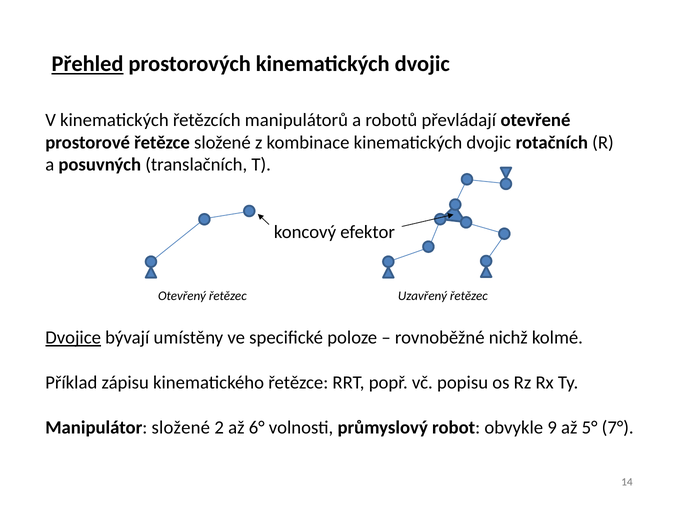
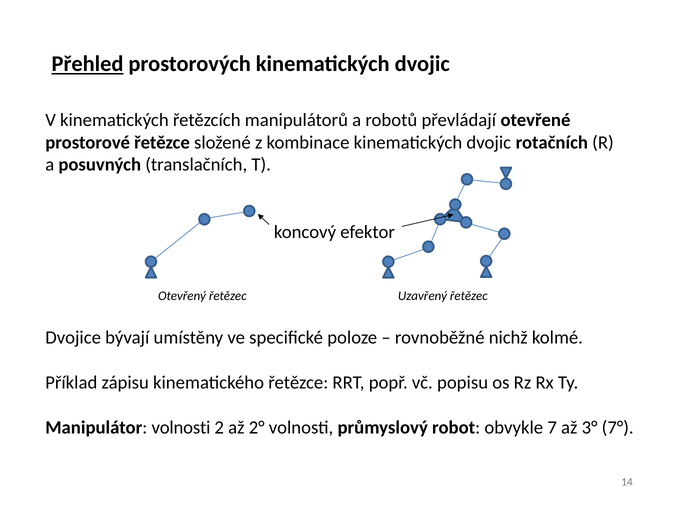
Dvojice underline: present -> none
Manipulátor složené: složené -> volnosti
6°: 6° -> 2°
9: 9 -> 7
5°: 5° -> 3°
